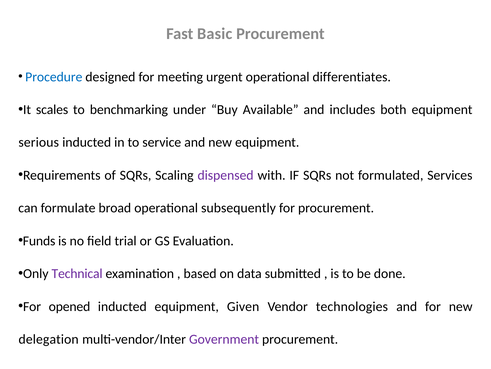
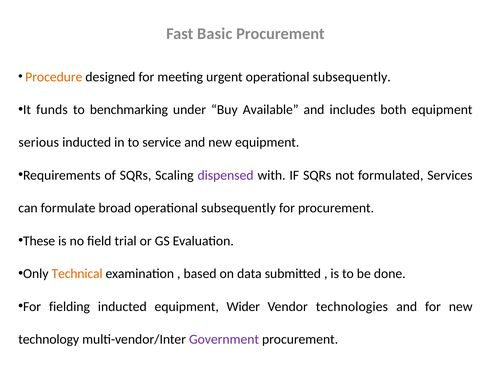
Procedure colour: blue -> orange
urgent operational differentiates: differentiates -> subsequently
scales: scales -> funds
Funds: Funds -> These
Technical colour: purple -> orange
opened: opened -> fielding
Given: Given -> Wider
delegation: delegation -> technology
